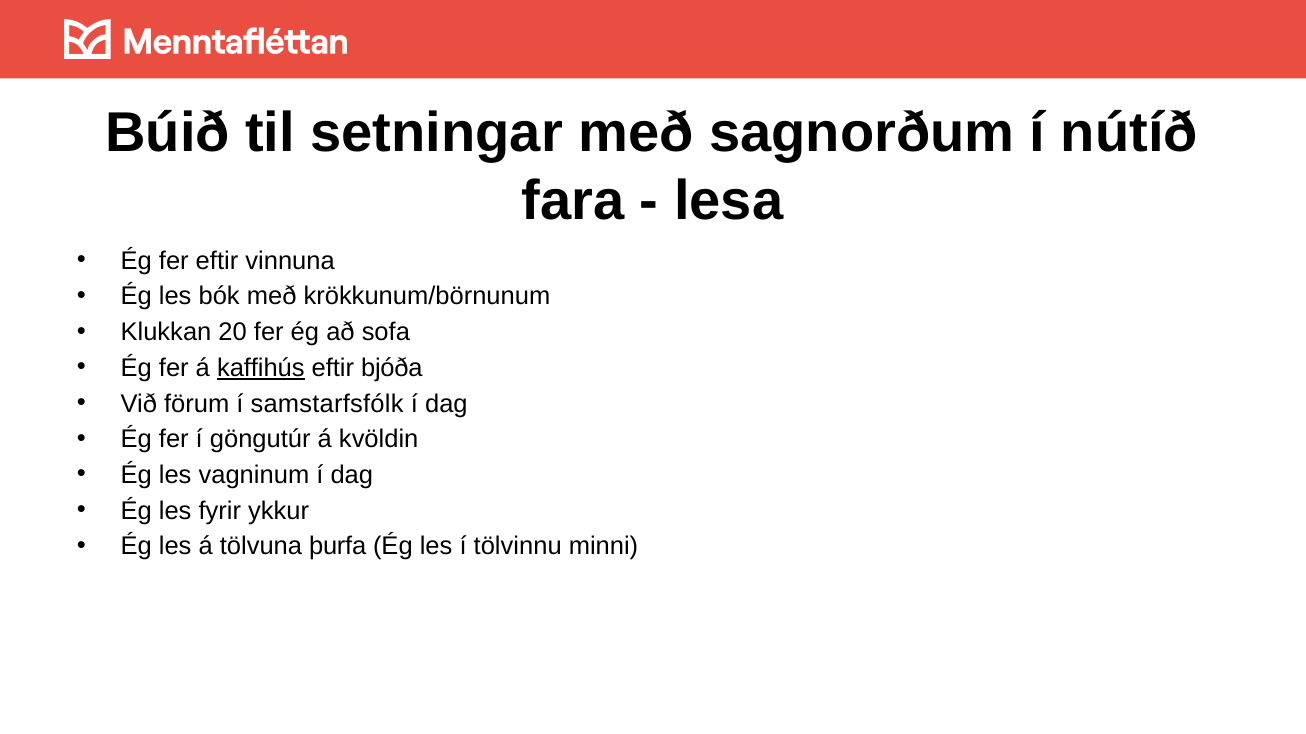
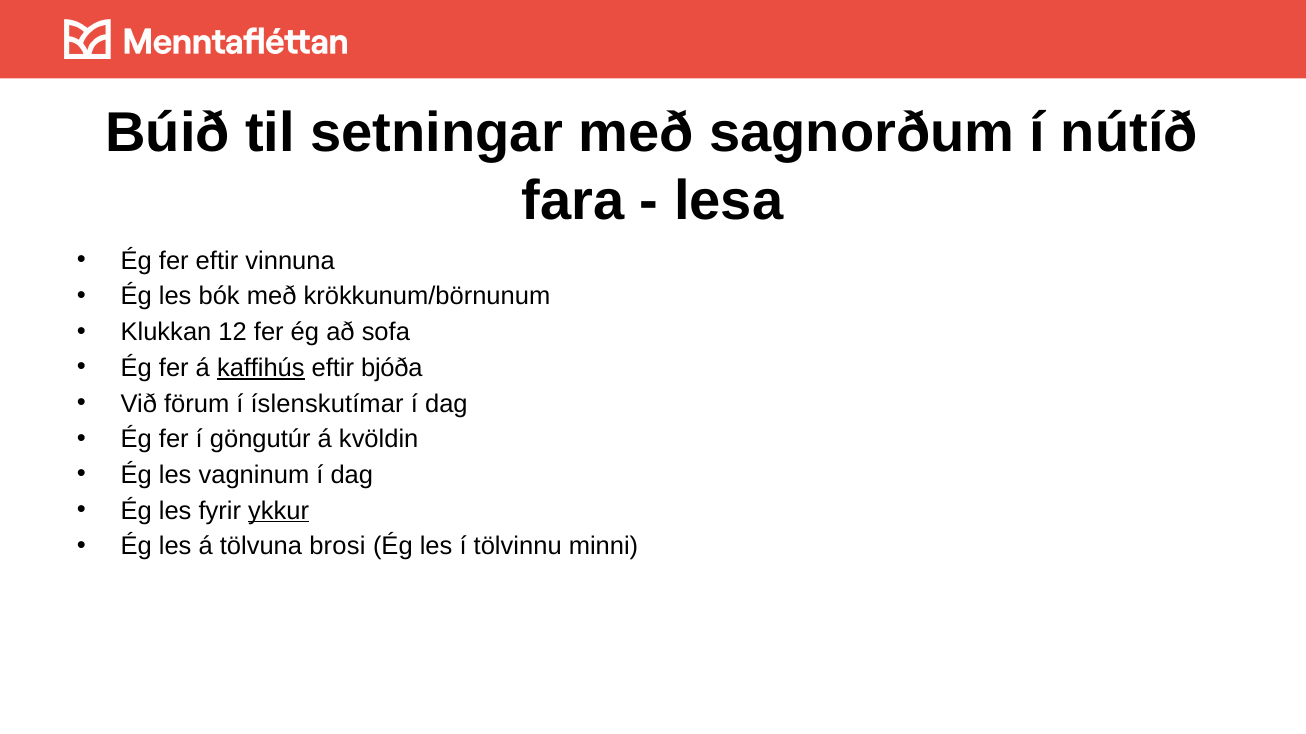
20: 20 -> 12
samstarfsfólk: samstarfsfólk -> íslenskutímar
ykkur underline: none -> present
þurfa: þurfa -> brosi
